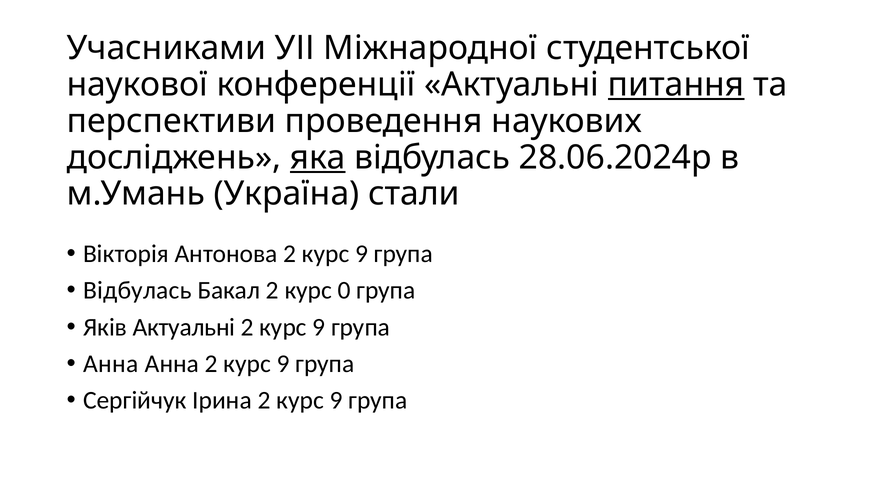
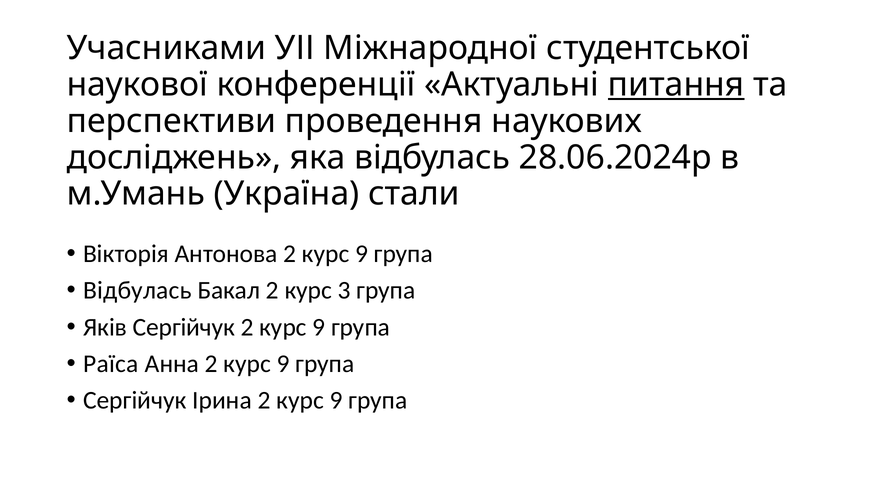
яка underline: present -> none
0: 0 -> 3
Яків Актуальні: Актуальні -> Сергійчук
Анна at (111, 364): Анна -> Раїса
